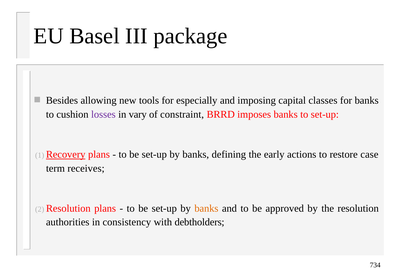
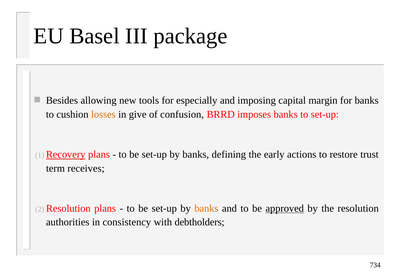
classes: classes -> margin
losses colour: purple -> orange
vary: vary -> give
constraint: constraint -> confusion
case: case -> trust
approved underline: none -> present
